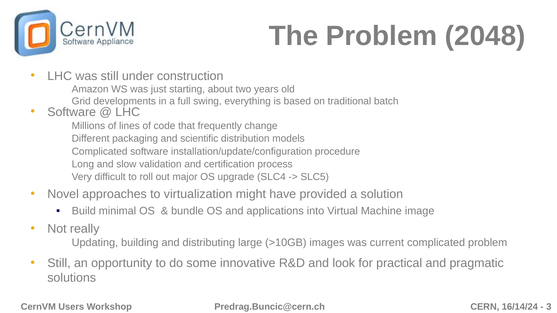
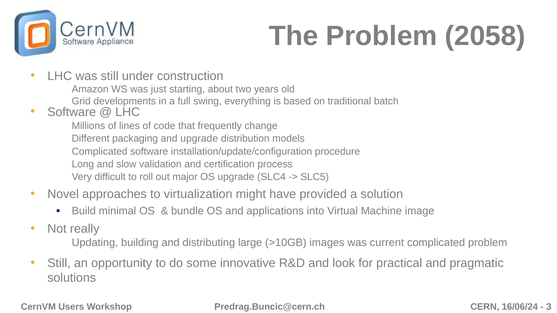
2048: 2048 -> 2058
and scientific: scientific -> upgrade
16/14/24: 16/14/24 -> 16/06/24
